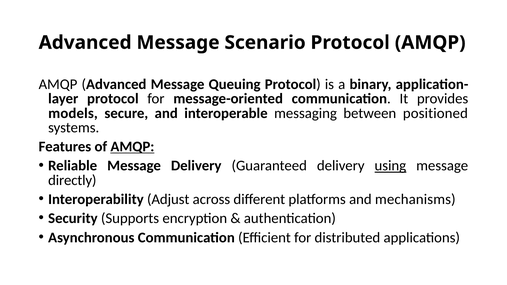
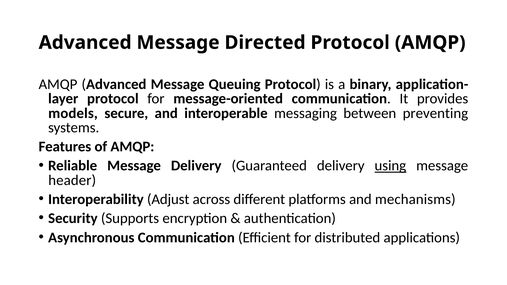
Scenario: Scenario -> Directed
positioned: positioned -> preventing
AMQP at (132, 147) underline: present -> none
directly: directly -> header
